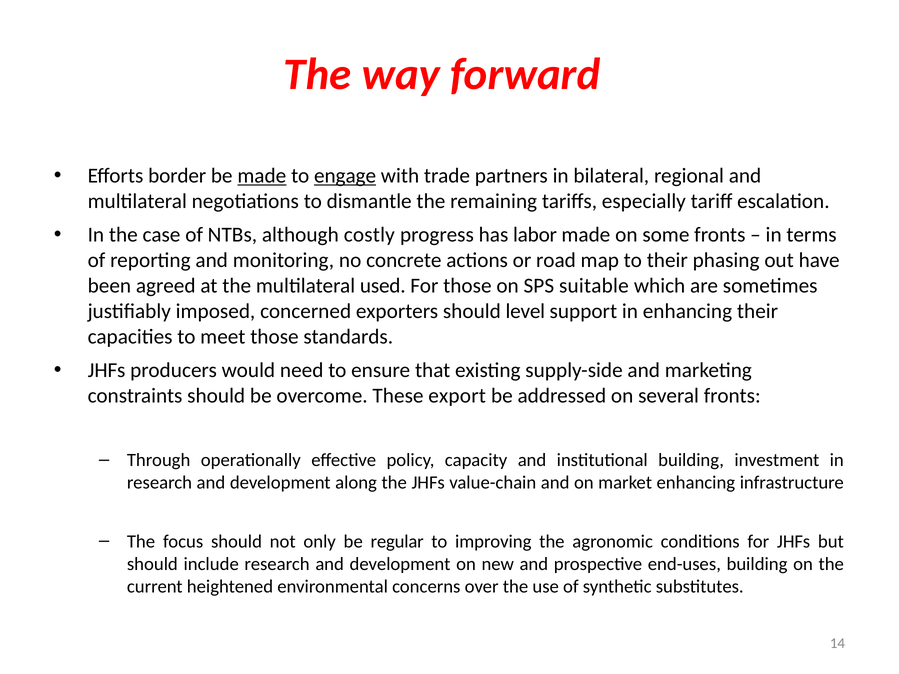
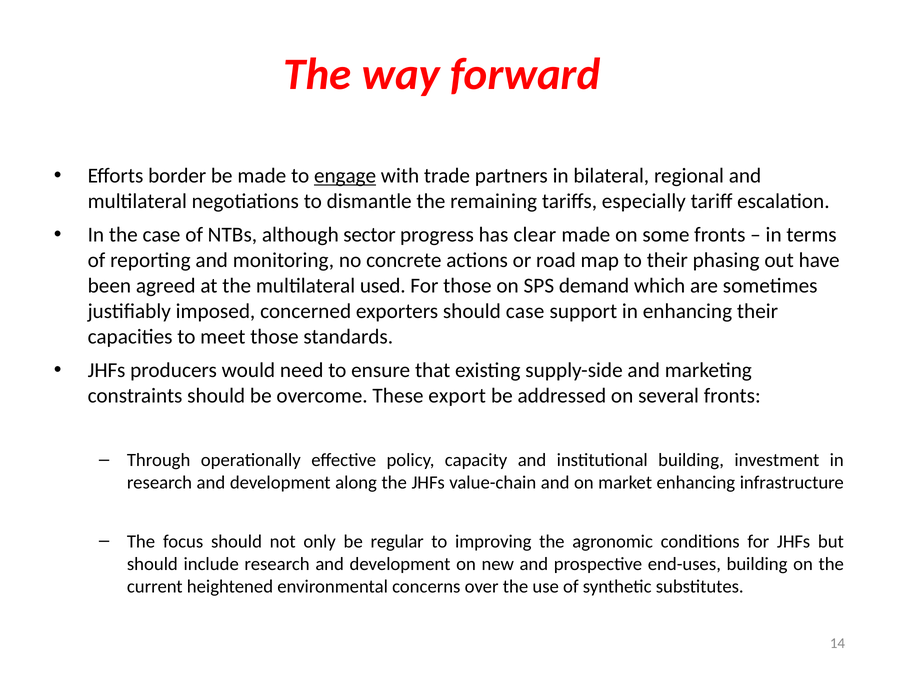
made at (262, 176) underline: present -> none
costly: costly -> sector
labor: labor -> clear
suitable: suitable -> demand
should level: level -> case
